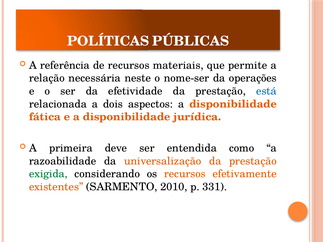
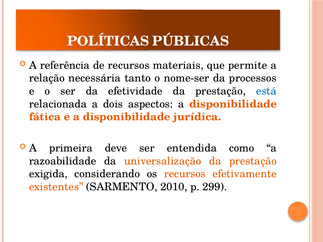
neste: neste -> tanto
operações: operações -> processos
exigida colour: green -> black
331: 331 -> 299
